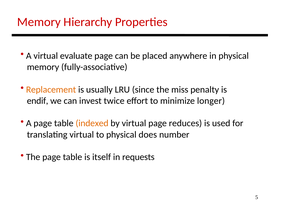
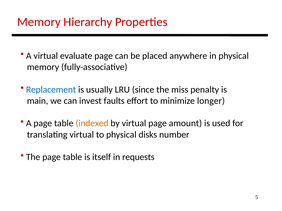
Replacement colour: orange -> blue
endif: endif -> main
twice: twice -> faults
reduces: reduces -> amount
does: does -> disks
